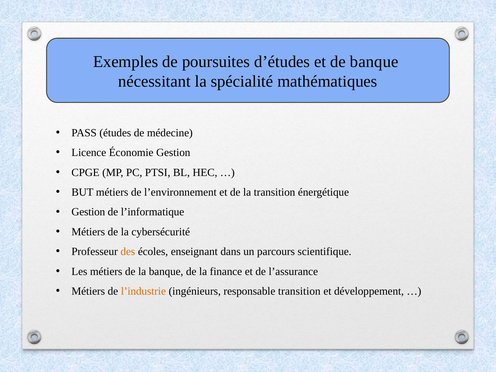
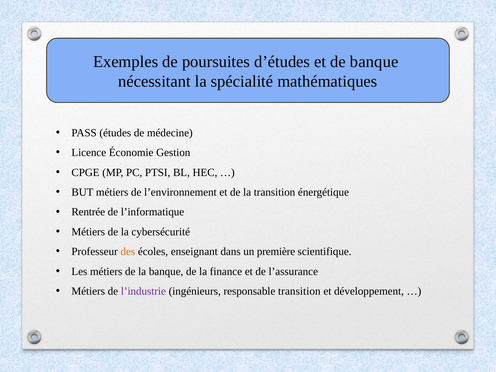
Gestion at (88, 212): Gestion -> Rentrée
parcours: parcours -> première
l’industrie colour: orange -> purple
